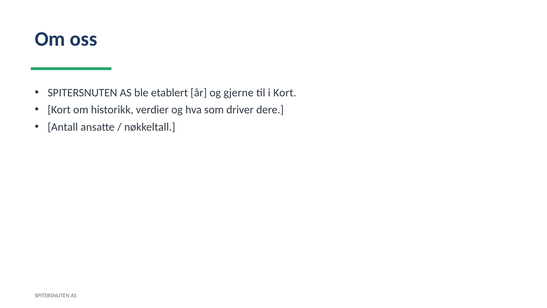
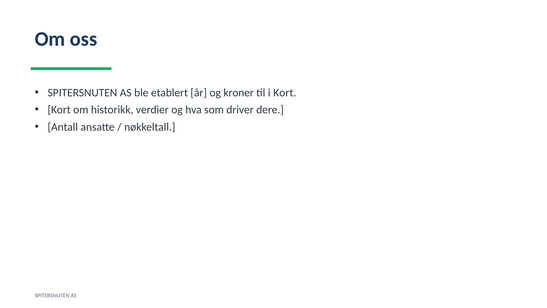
gjerne: gjerne -> kroner
